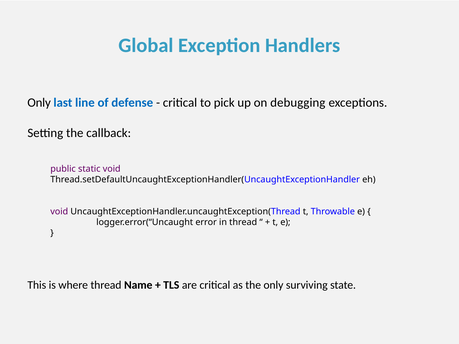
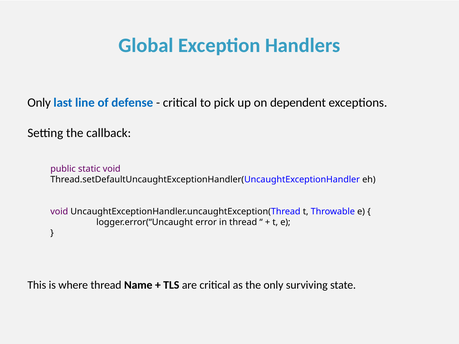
debugging: debugging -> dependent
